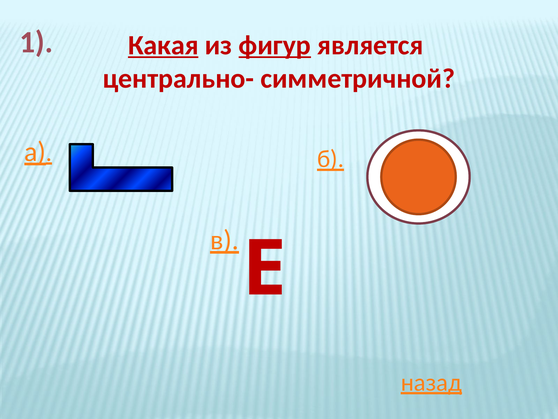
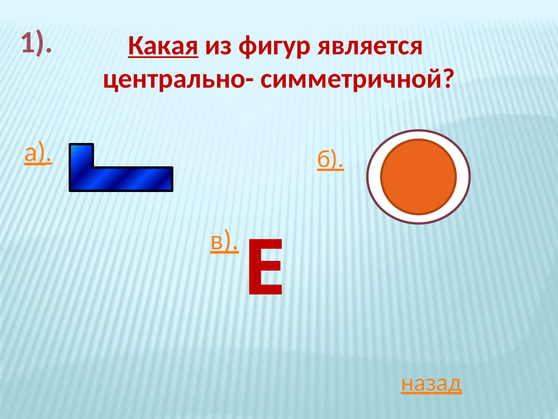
фигур underline: present -> none
